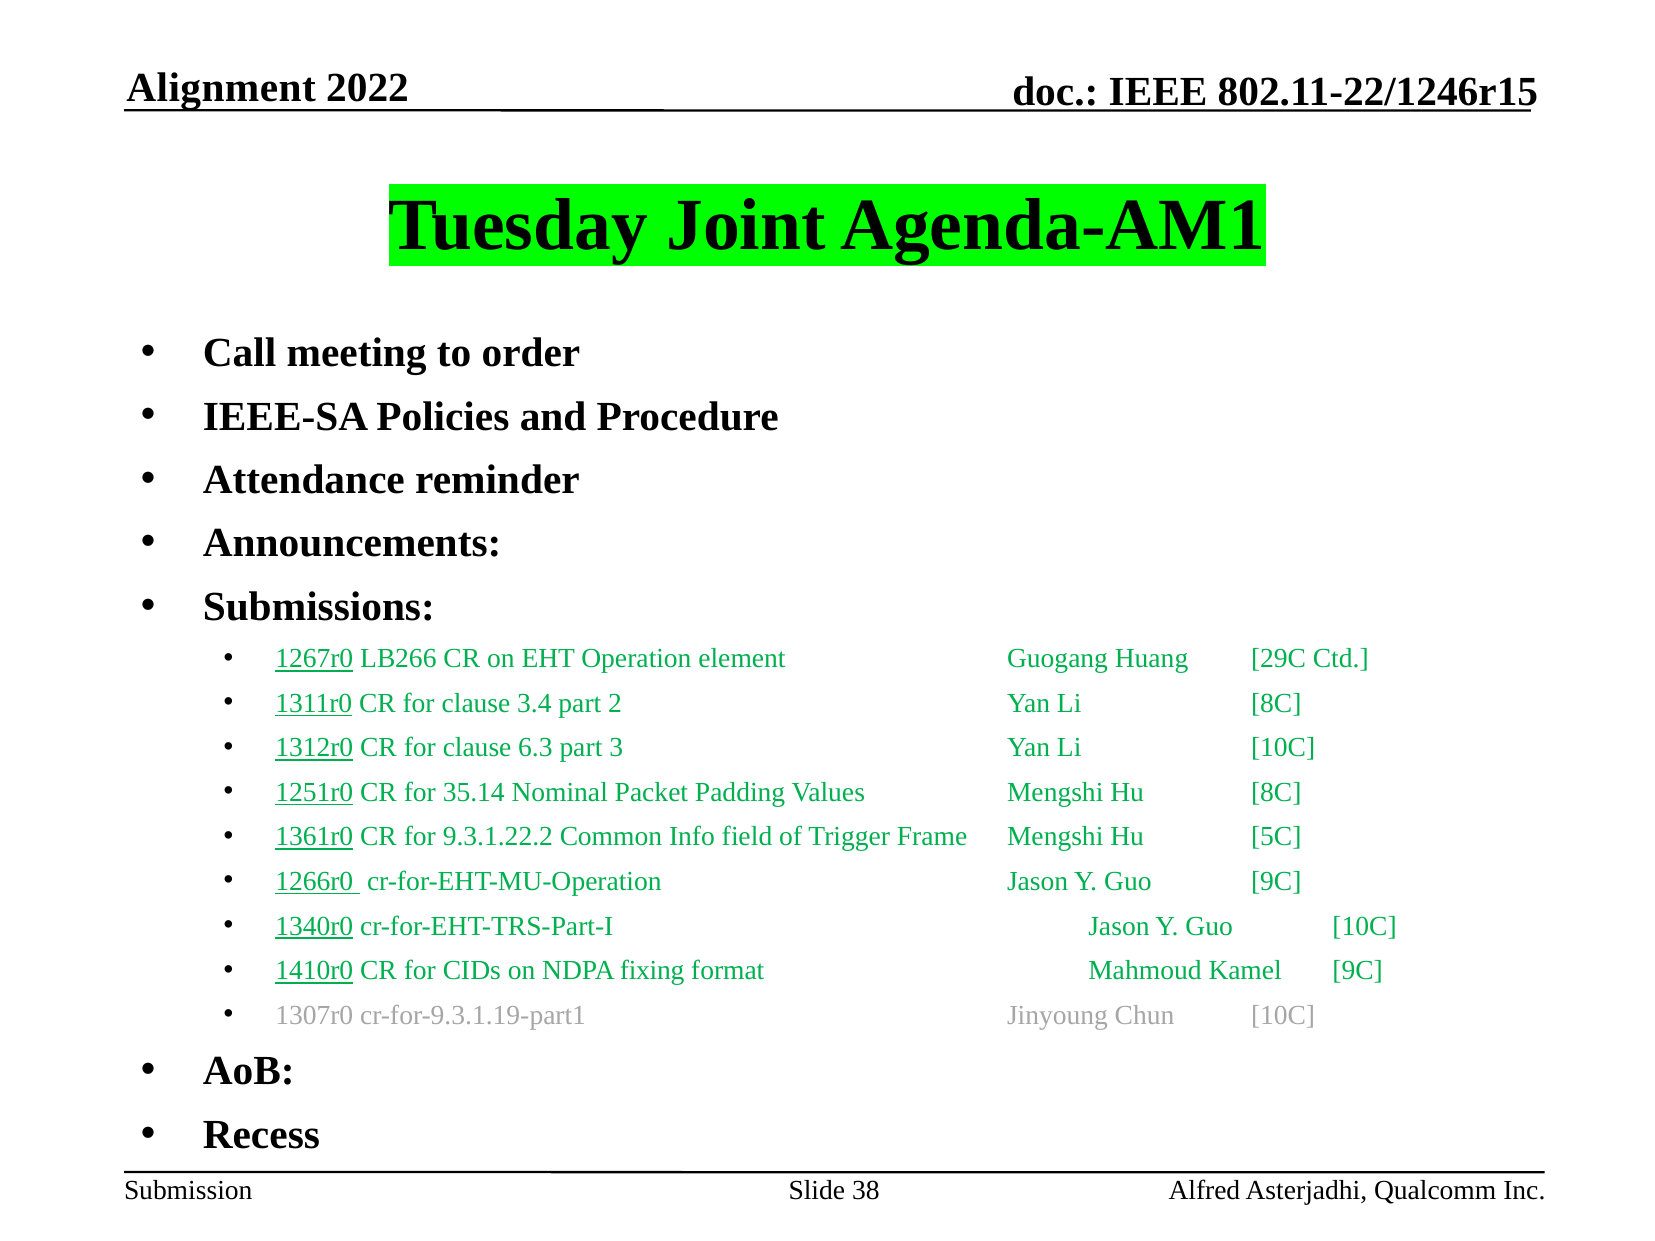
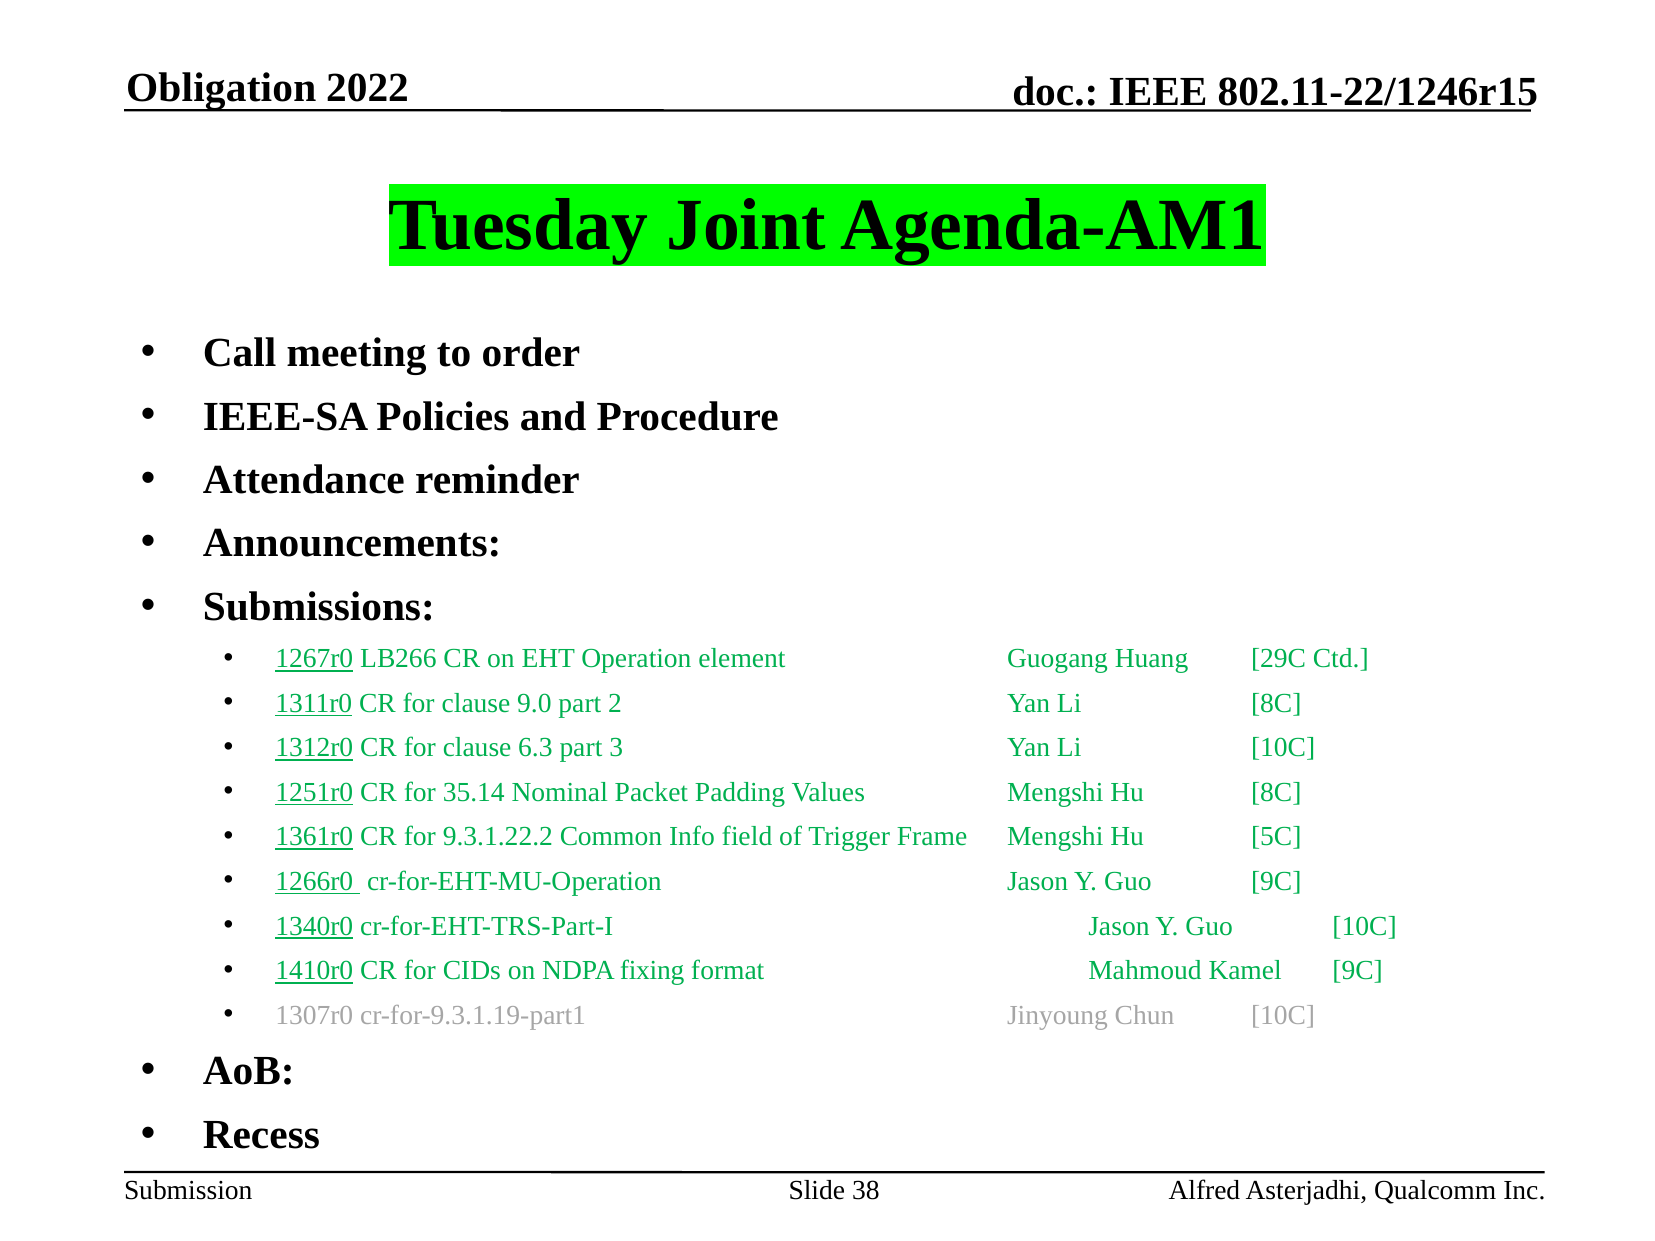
Alignment: Alignment -> Obligation
3.4: 3.4 -> 9.0
